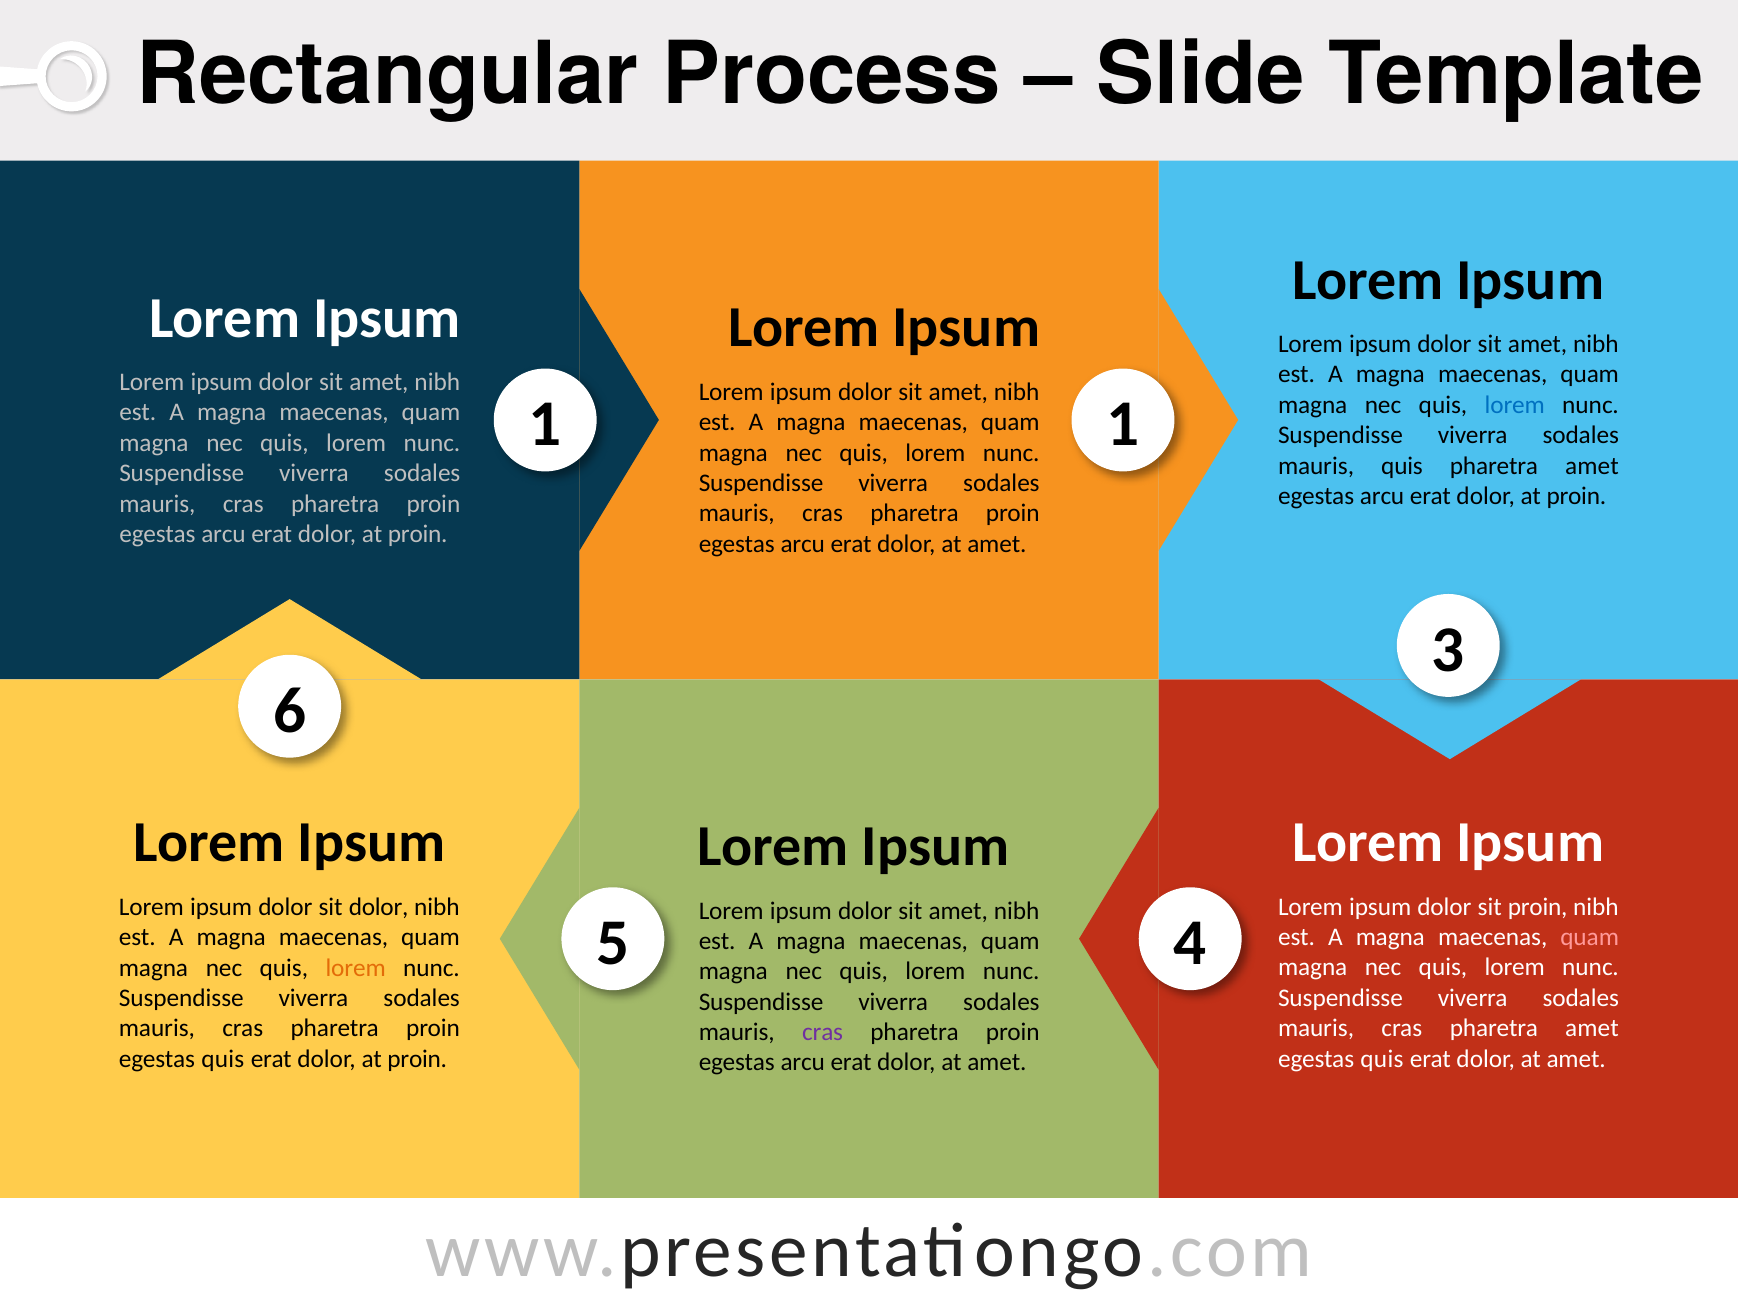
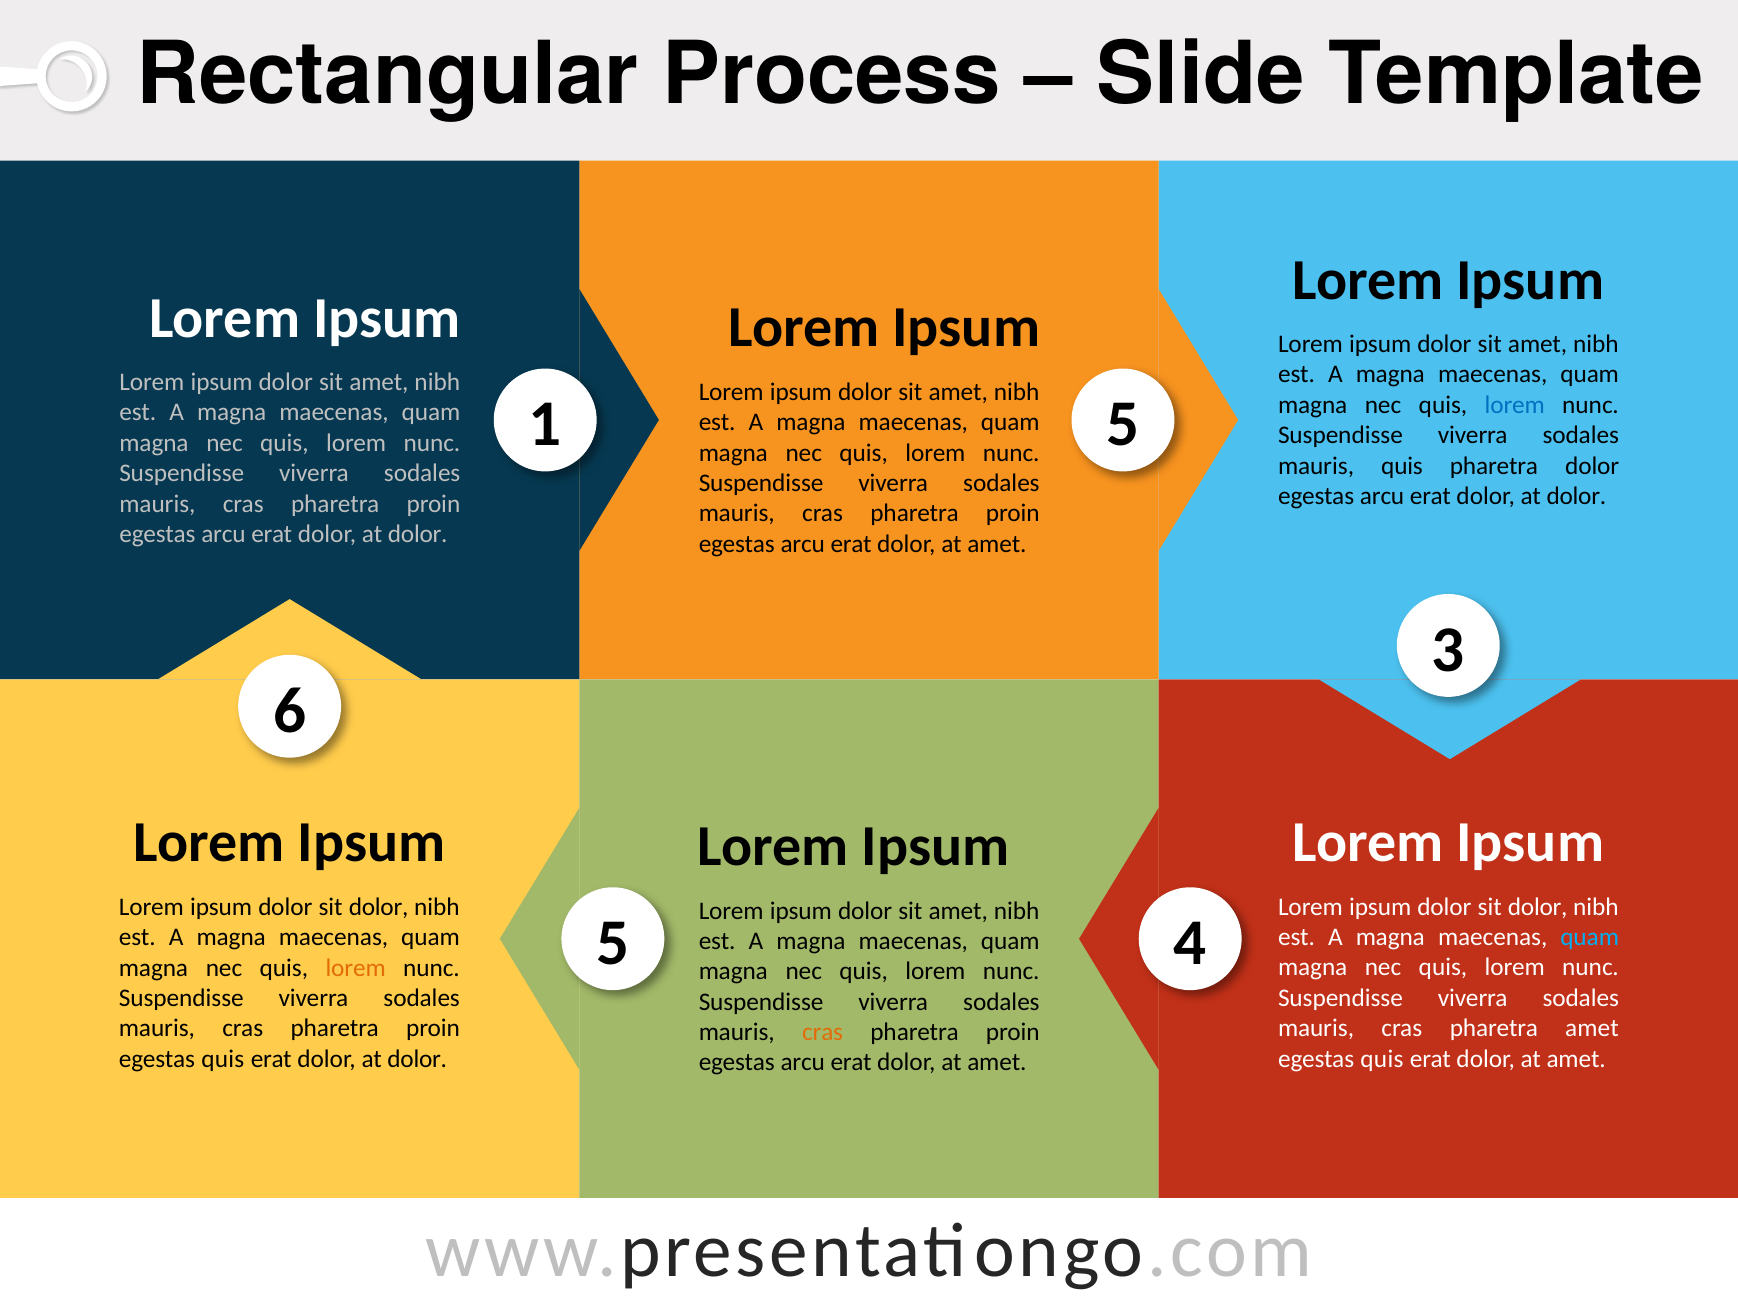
1 1: 1 -> 5
amet at (1592, 466): amet -> dolor
proin at (1576, 496): proin -> dolor
proin at (418, 534): proin -> dolor
proin at (1538, 907): proin -> dolor
quam at (1590, 938) colour: pink -> light blue
cras at (823, 1033) colour: purple -> orange
proin at (417, 1059): proin -> dolor
